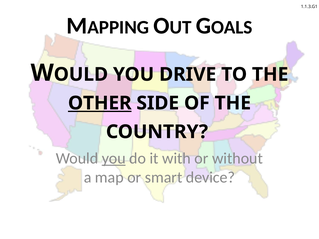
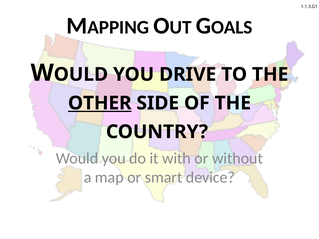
you at (114, 158) underline: present -> none
